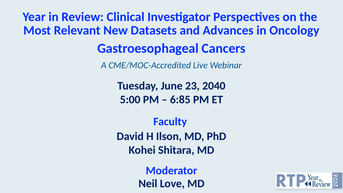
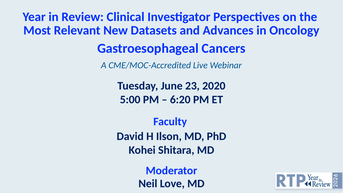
2040: 2040 -> 2020
6:85: 6:85 -> 6:20
